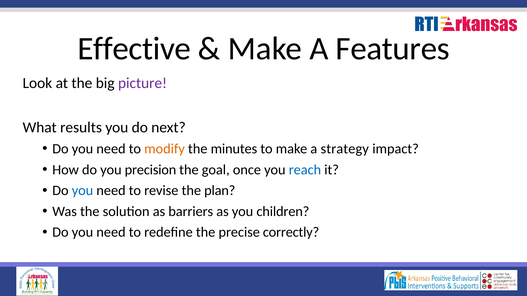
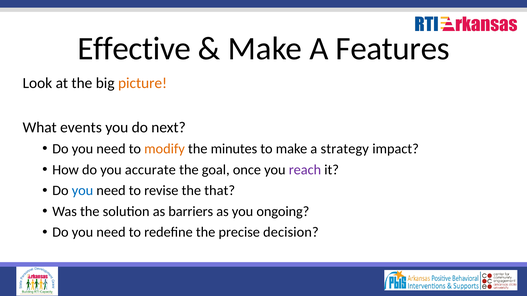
picture colour: purple -> orange
results: results -> events
precision: precision -> accurate
reach colour: blue -> purple
plan: plan -> that
children: children -> ongoing
correctly: correctly -> decision
